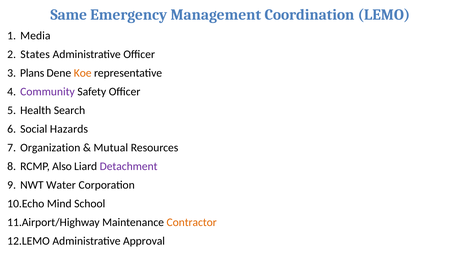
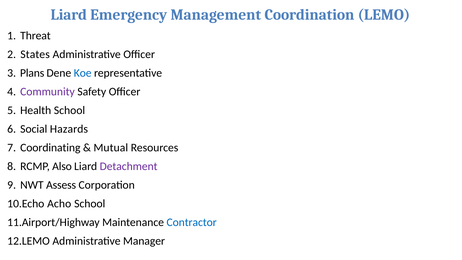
Same at (69, 15): Same -> Liard
Media: Media -> Threat
Koe colour: orange -> blue
Health Search: Search -> School
Organization: Organization -> Coordinating
Water: Water -> Assess
Mind: Mind -> Acho
Contractor colour: orange -> blue
Approval: Approval -> Manager
